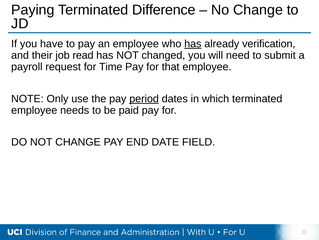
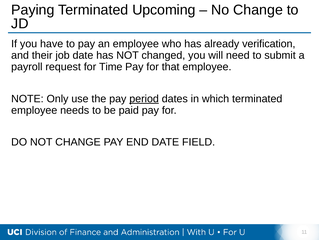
Difference: Difference -> Upcoming
has at (193, 44) underline: present -> none
job read: read -> date
